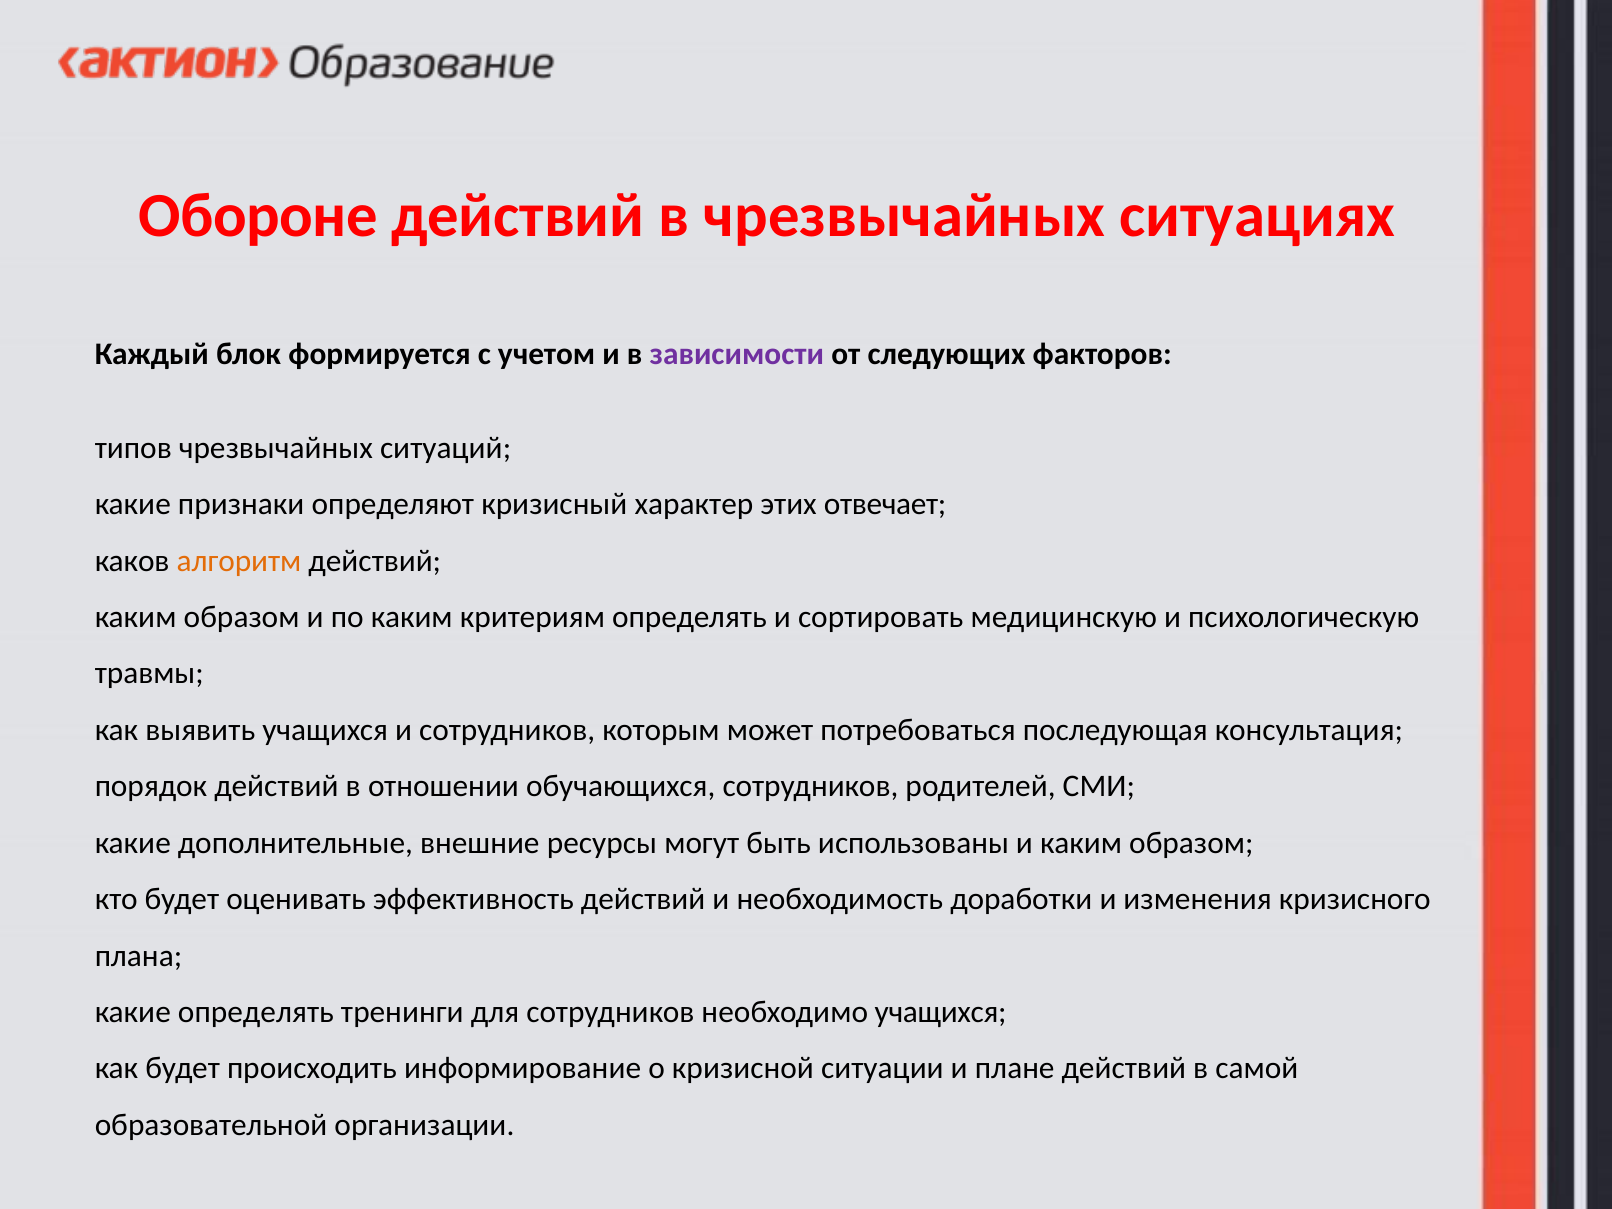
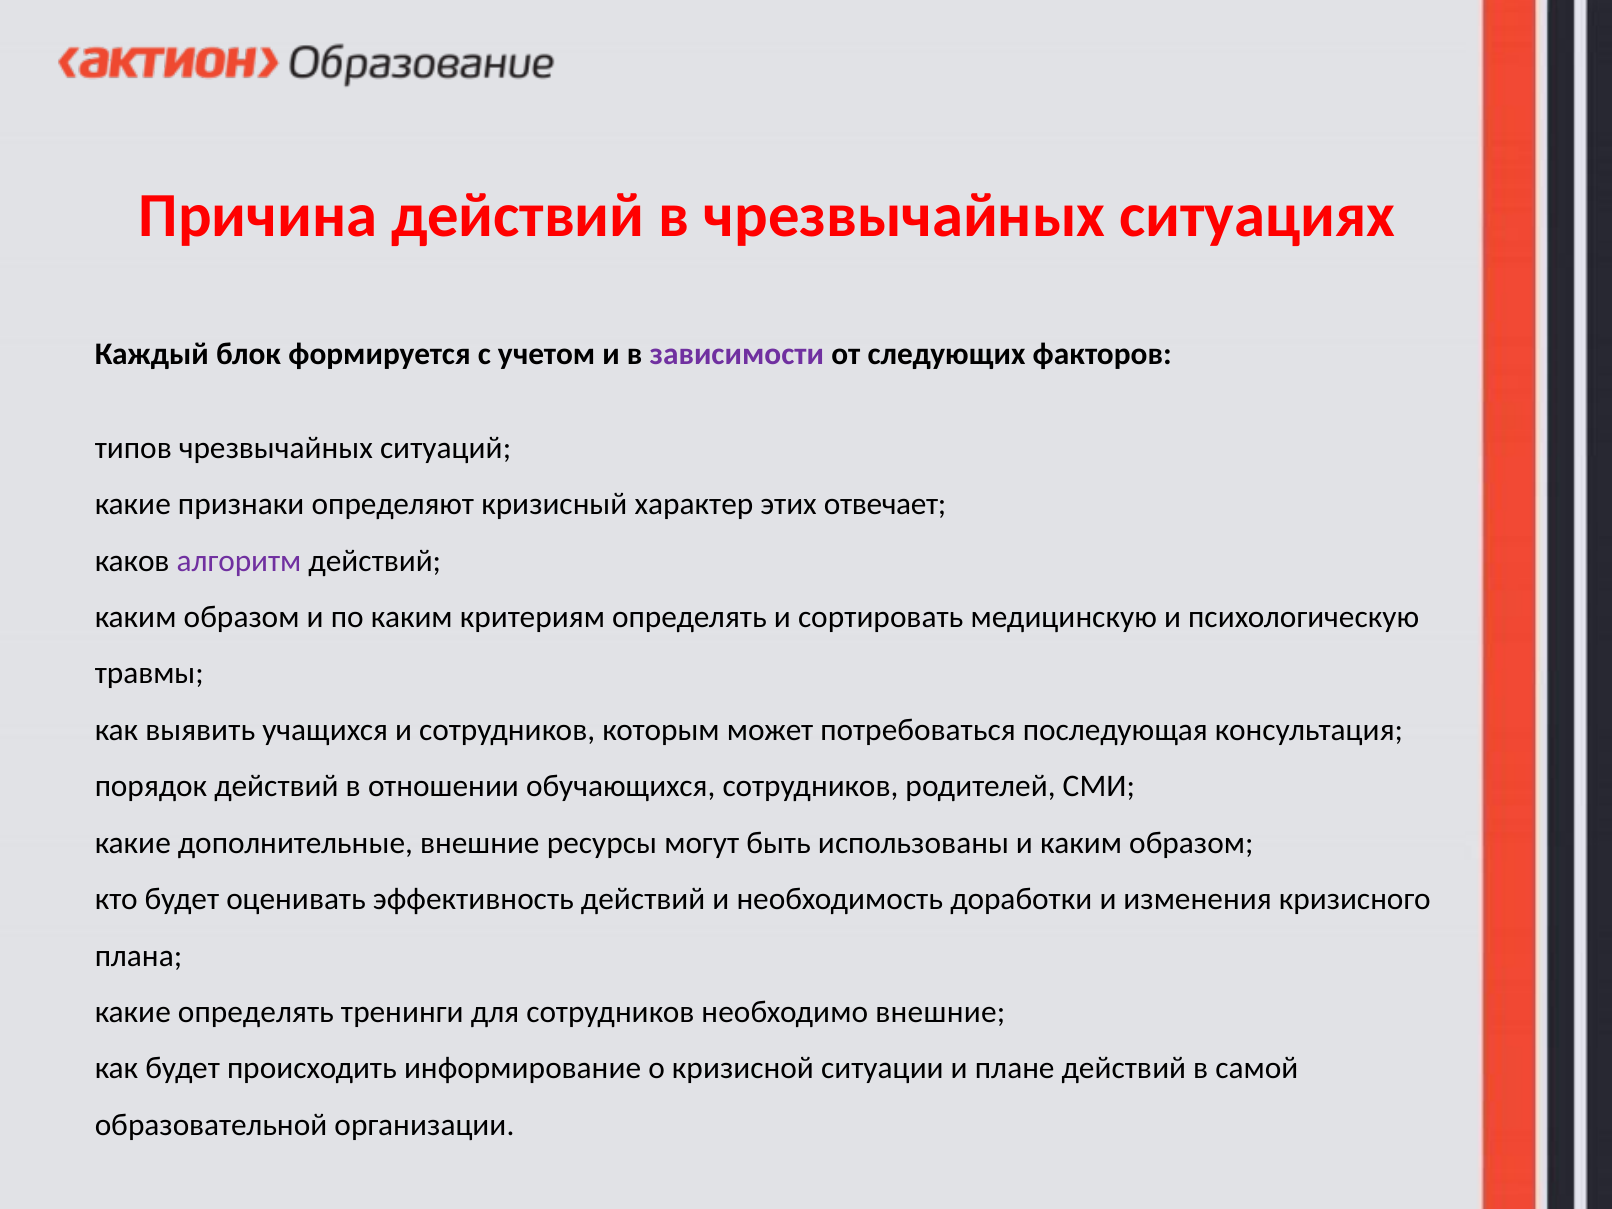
Обороне: Обороне -> Причина
алгоритм colour: orange -> purple
необходимо учащихся: учащихся -> внешние
